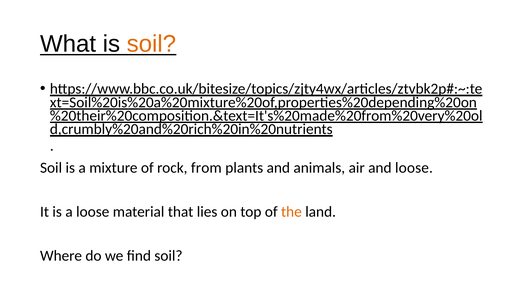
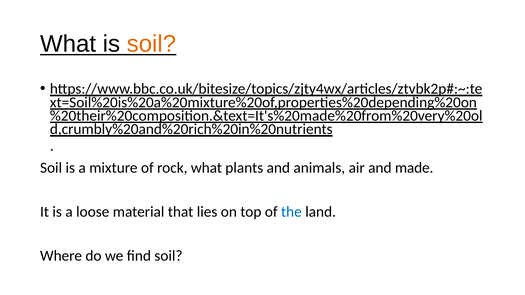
rock from: from -> what
and loose: loose -> made
the colour: orange -> blue
